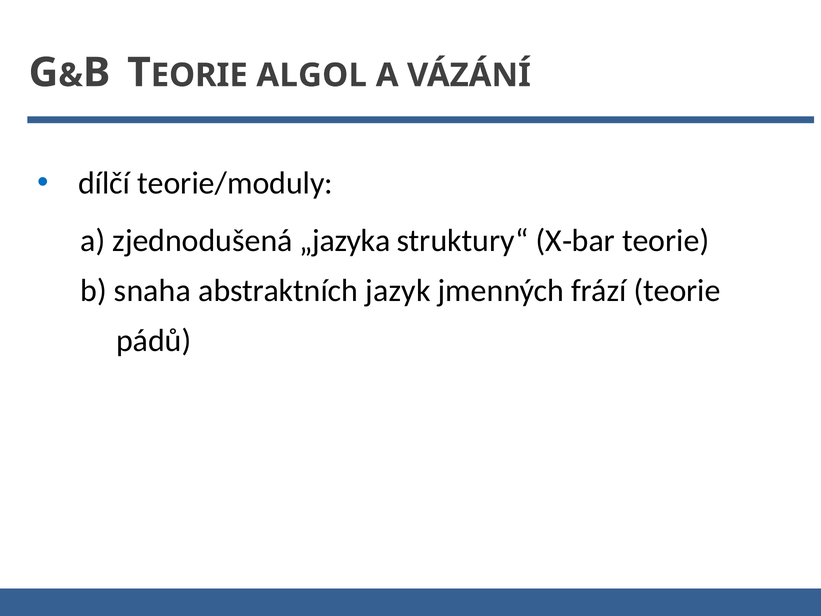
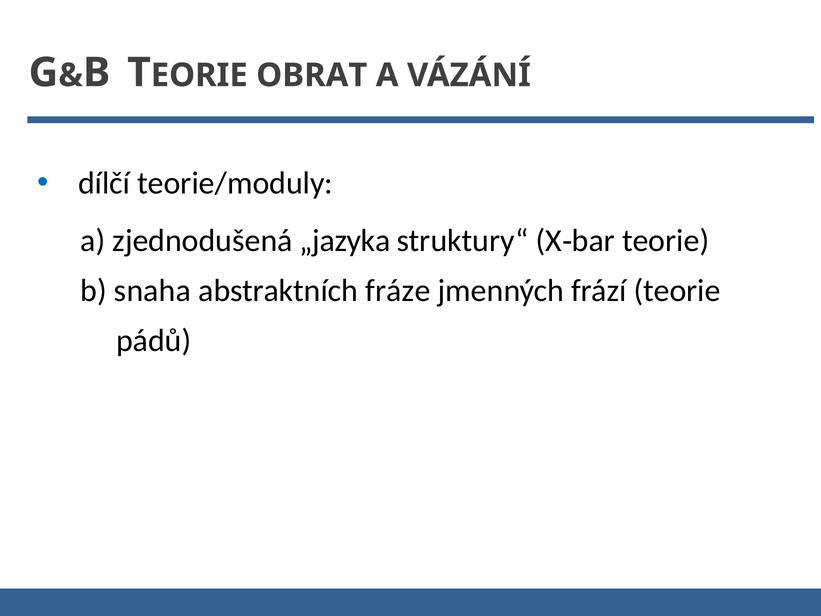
ALGOL: ALGOL -> OBRAT
jazyk: jazyk -> fráze
